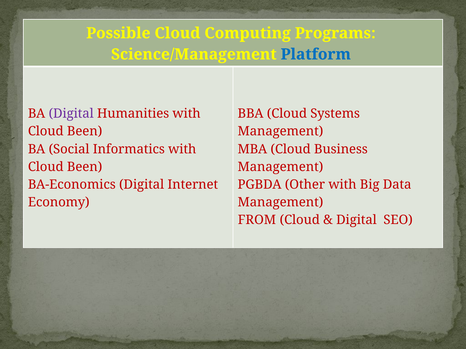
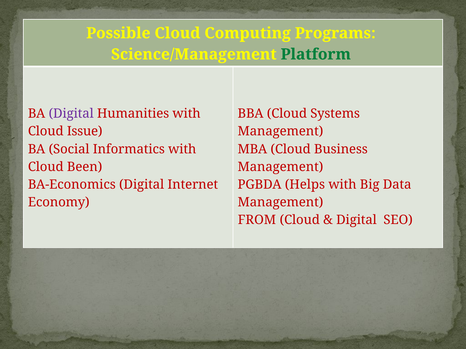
Platform colour: blue -> green
Been at (85, 132): Been -> Issue
Other: Other -> Helps
